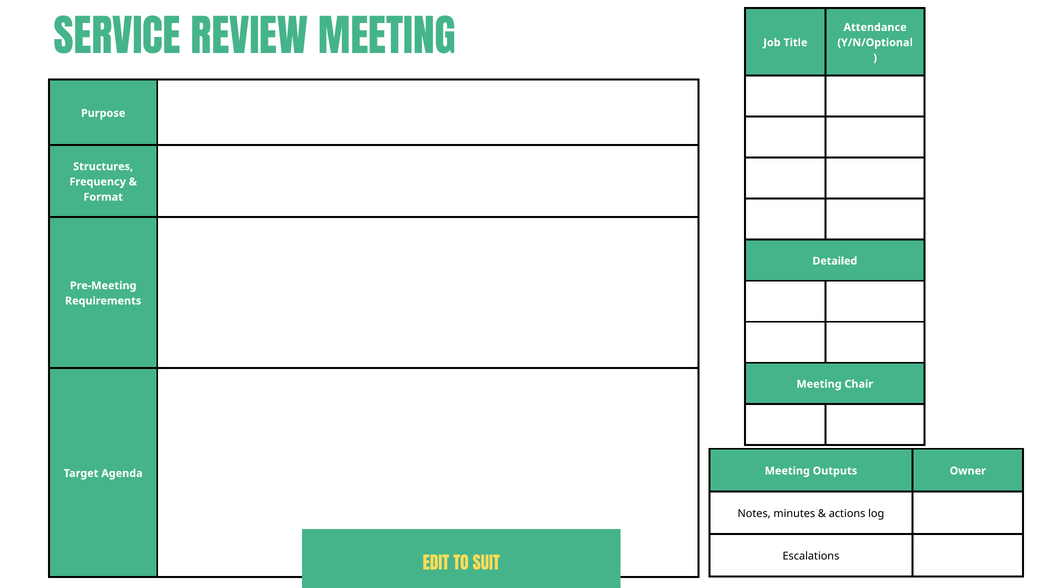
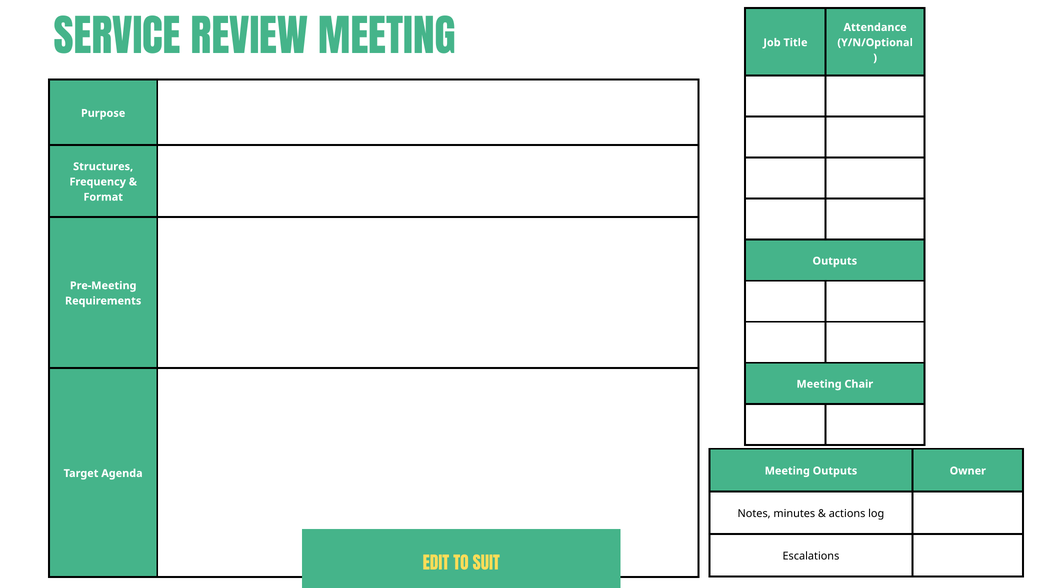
Detailed at (835, 261): Detailed -> Outputs
